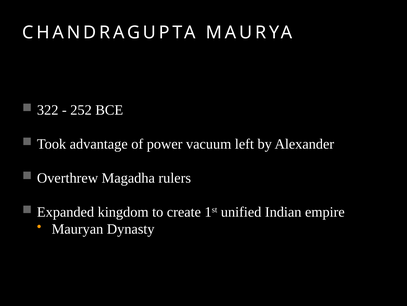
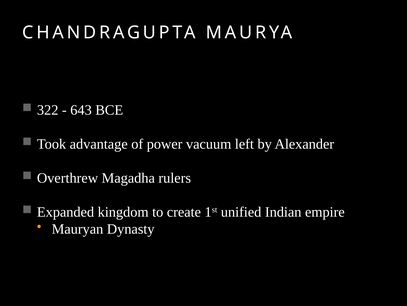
252: 252 -> 643
